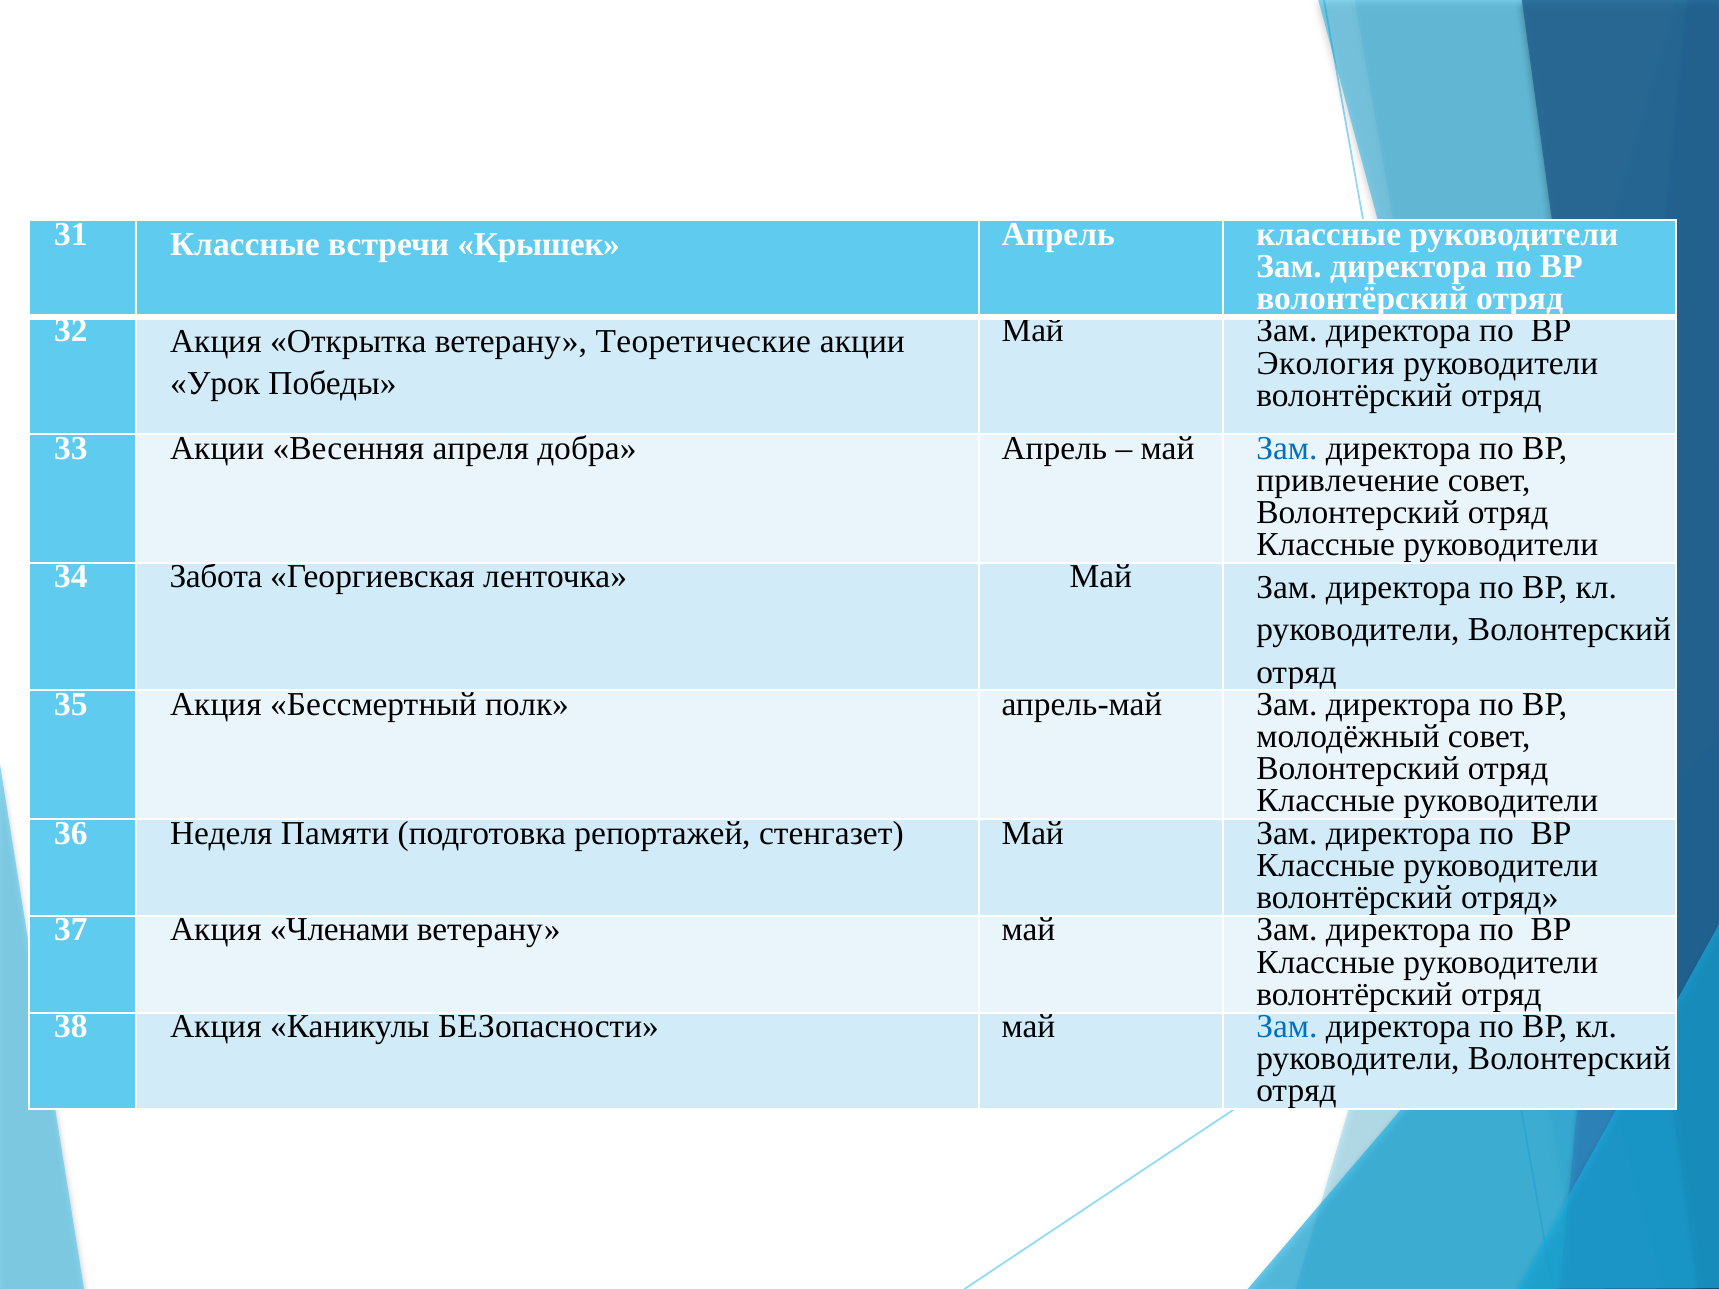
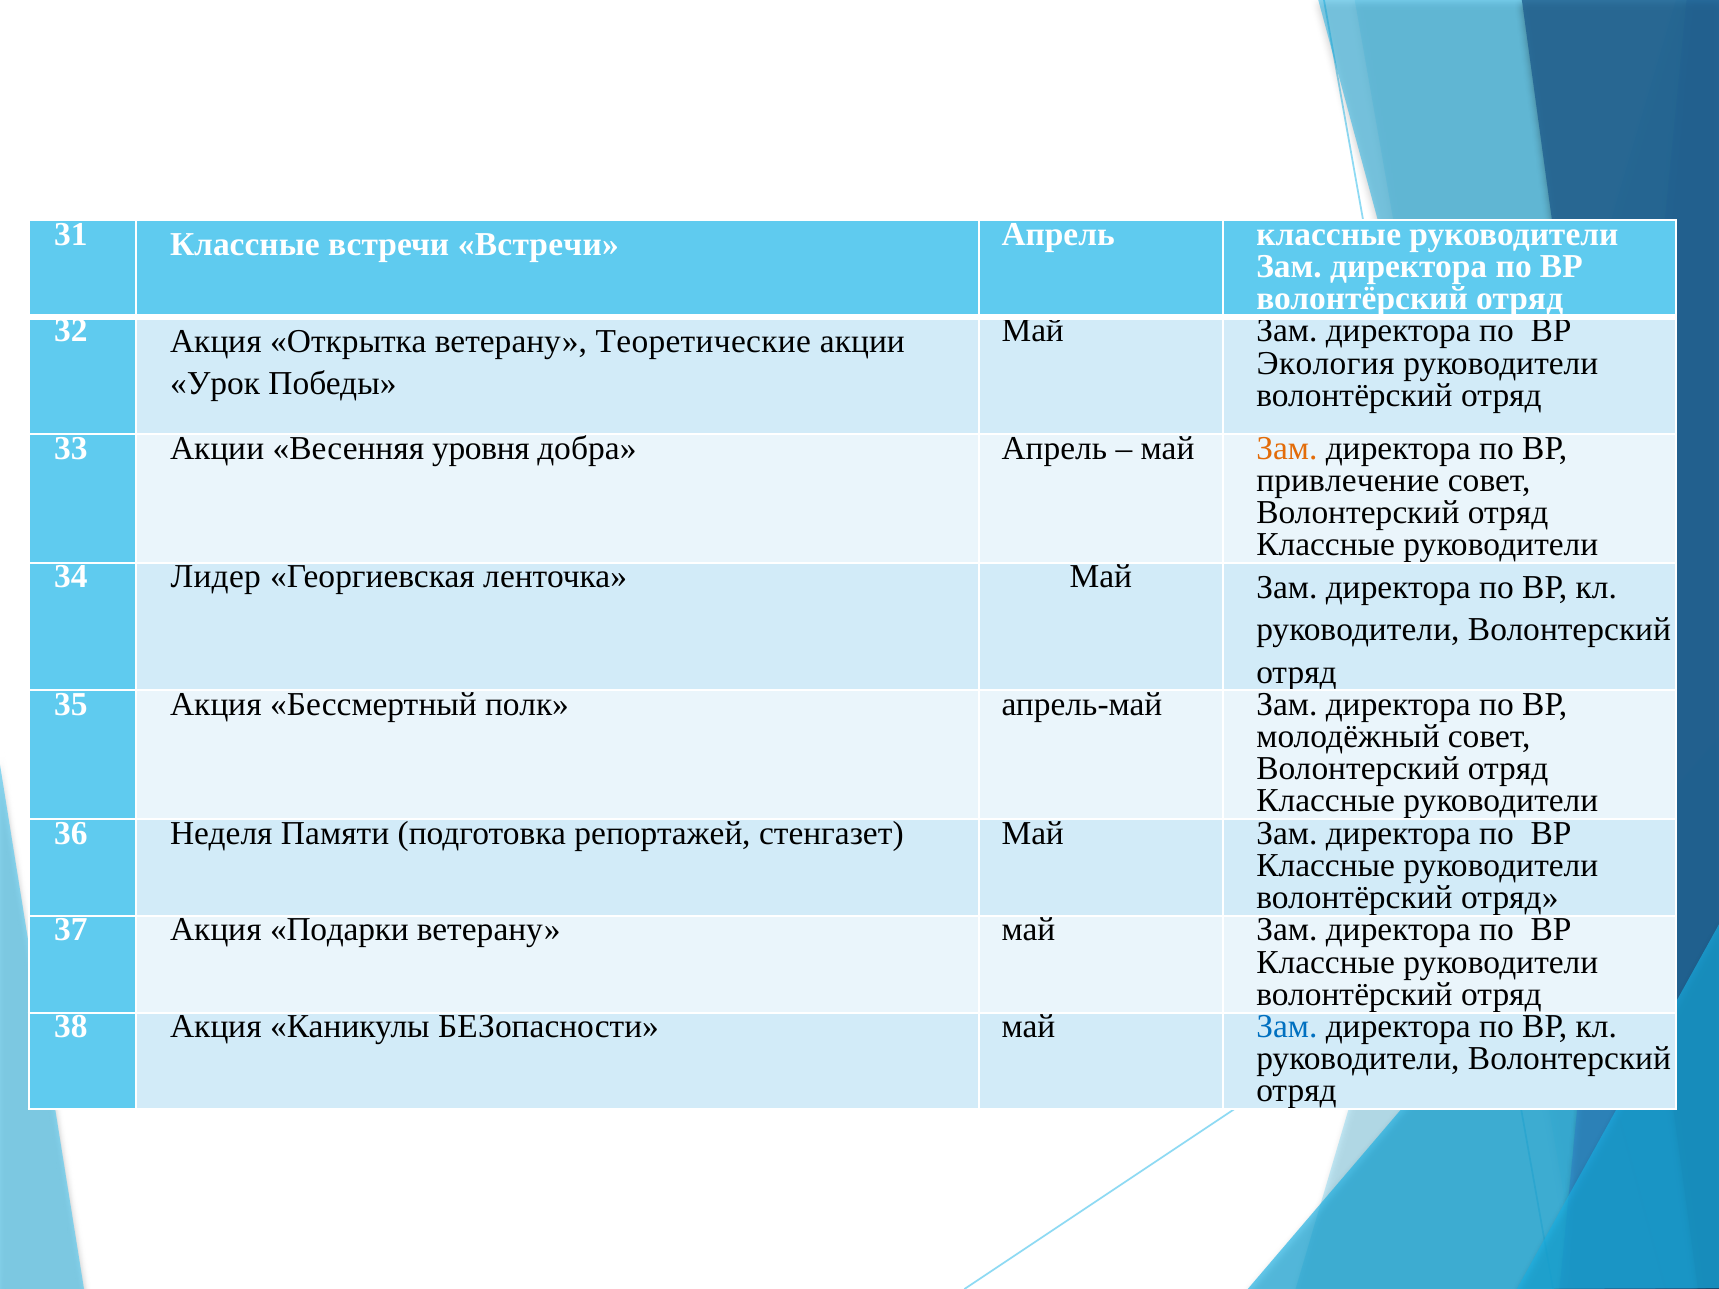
встречи Крышек: Крышек -> Встречи
апреля: апреля -> уровня
Зам at (1287, 448) colour: blue -> orange
Забота: Забота -> Лидер
Членами: Членами -> Подарки
